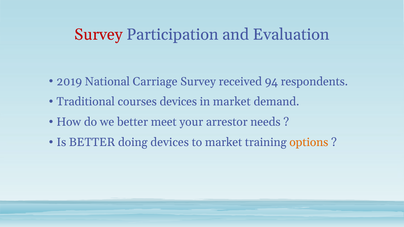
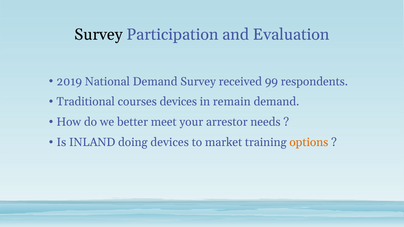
Survey at (98, 35) colour: red -> black
National Carriage: Carriage -> Demand
94: 94 -> 99
in market: market -> remain
Is BETTER: BETTER -> INLAND
